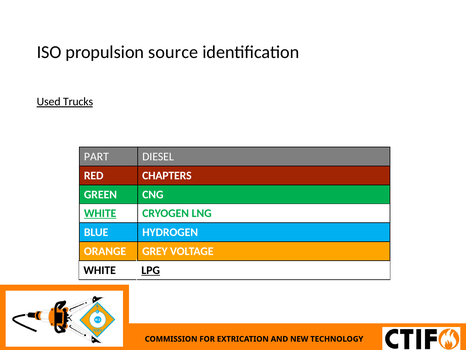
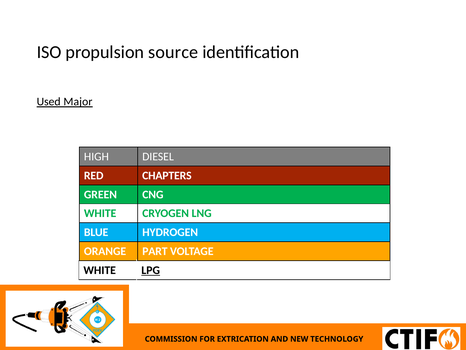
Trucks: Trucks -> Major
PART: PART -> HIGH
WHITE at (100, 213) underline: present -> none
GREY: GREY -> PART
